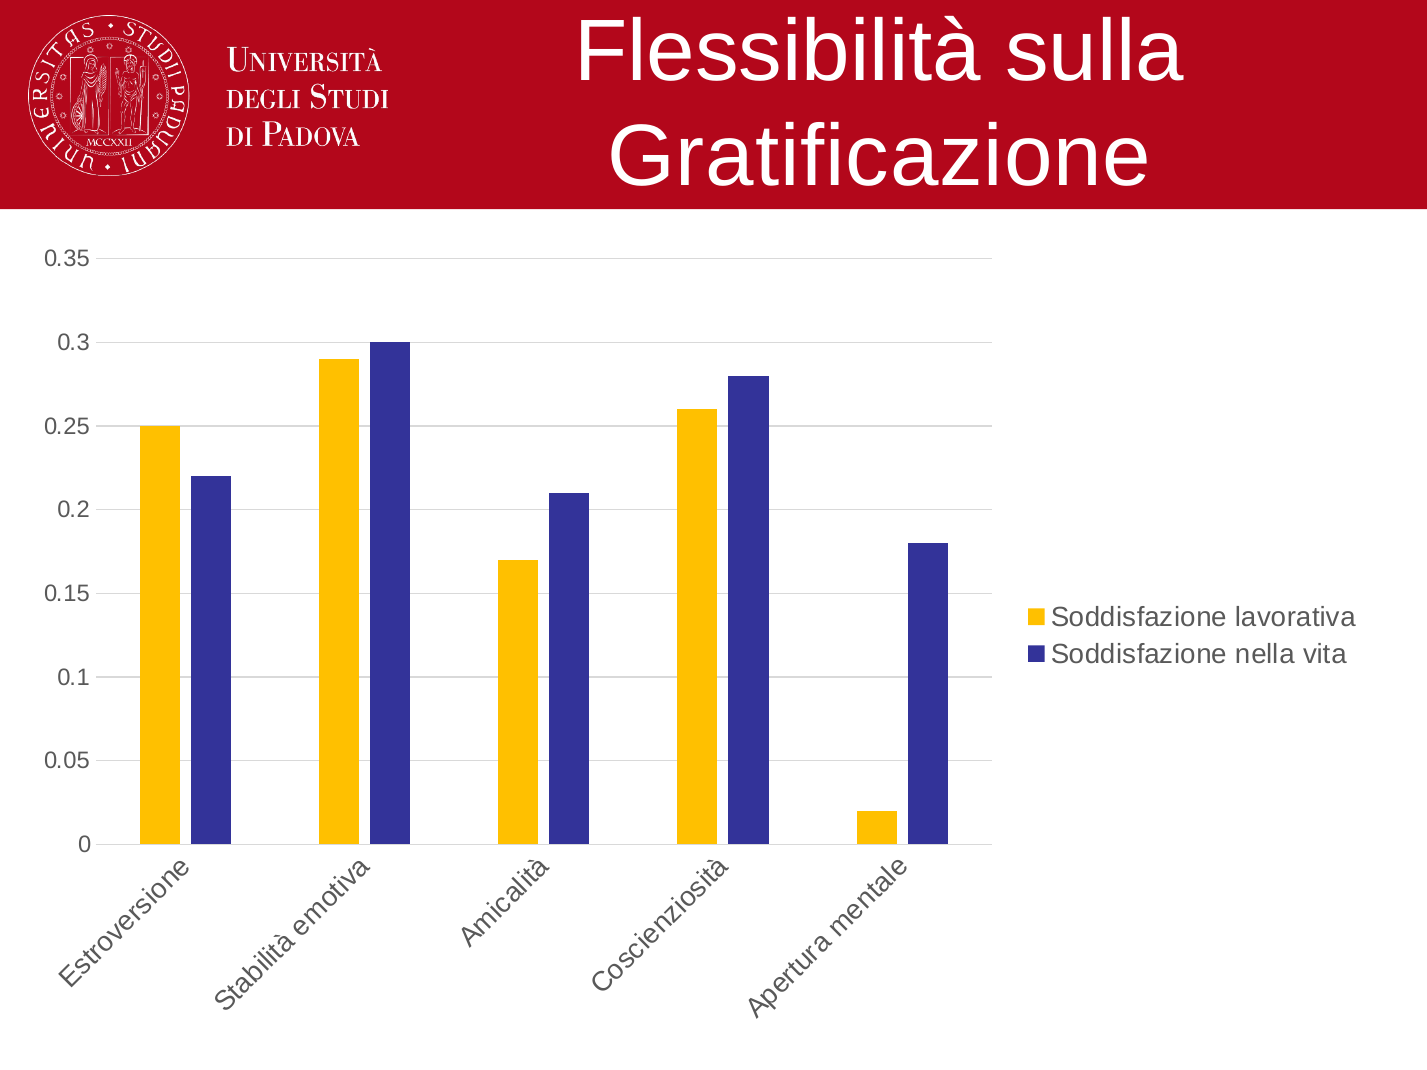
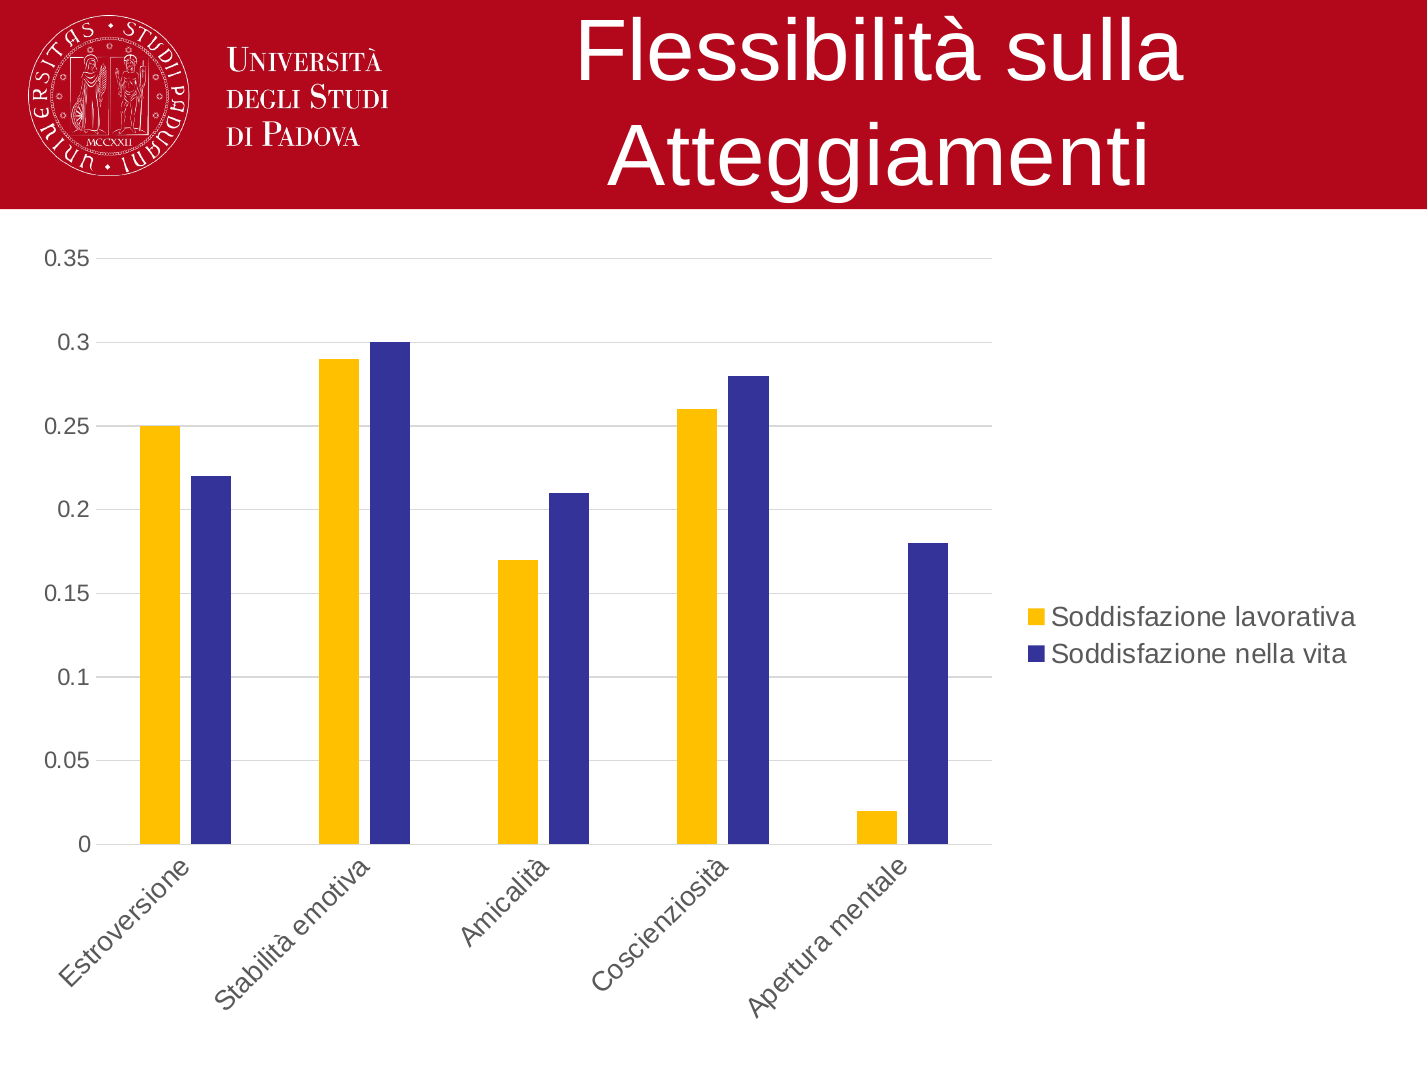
Gratificazione: Gratificazione -> Atteggiamenti
